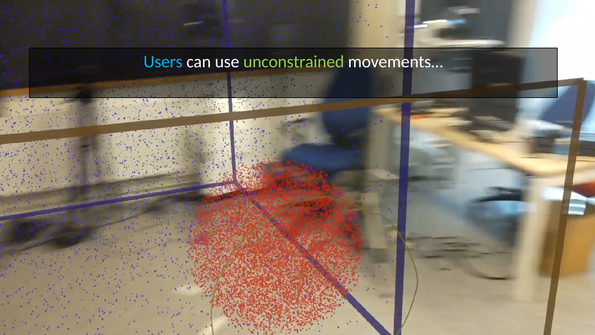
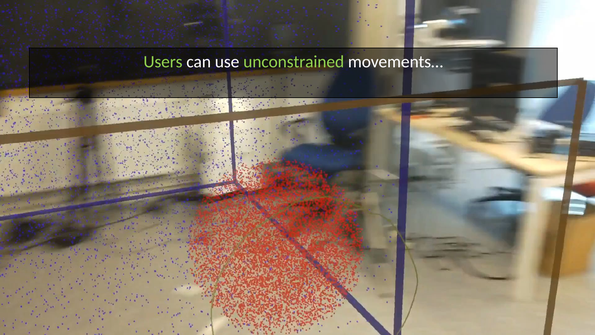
Users colour: light blue -> light green
